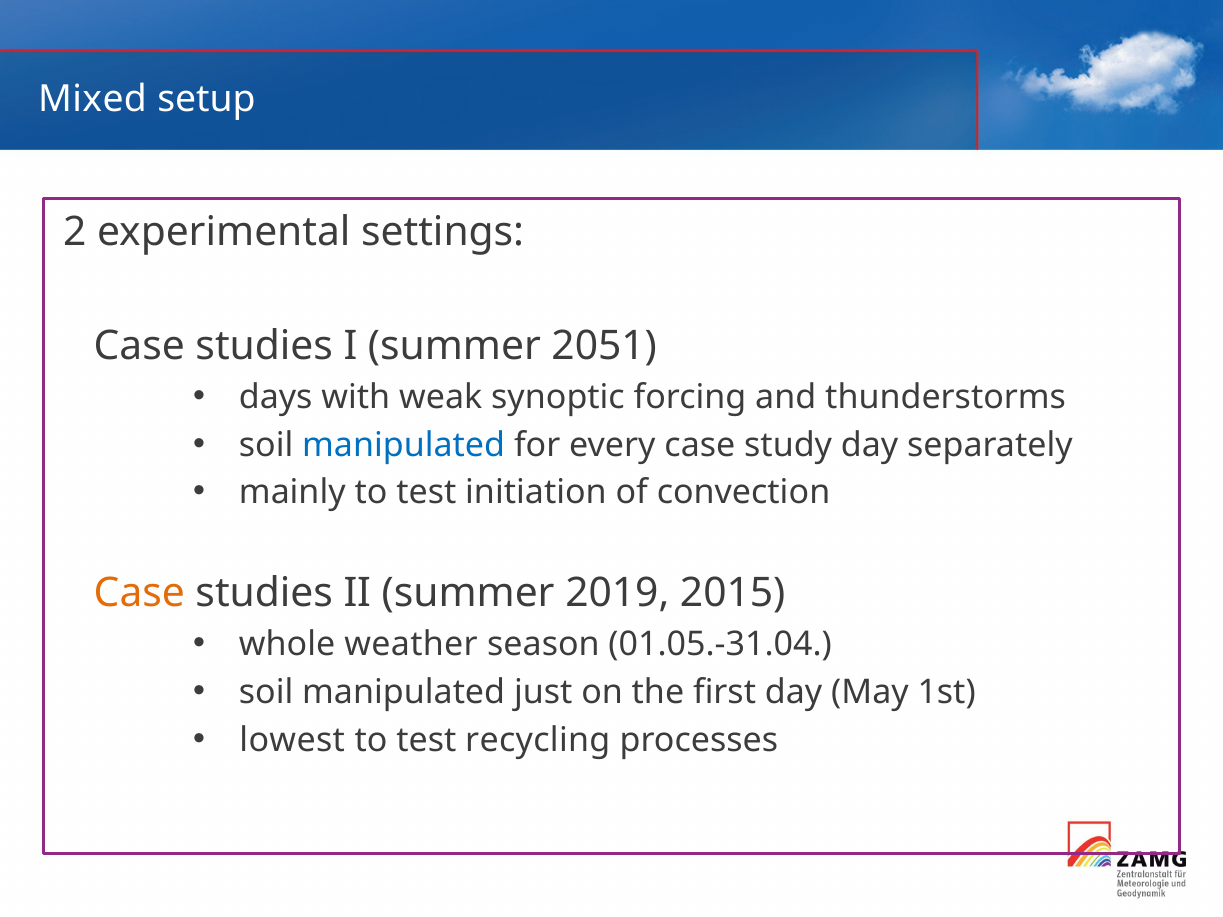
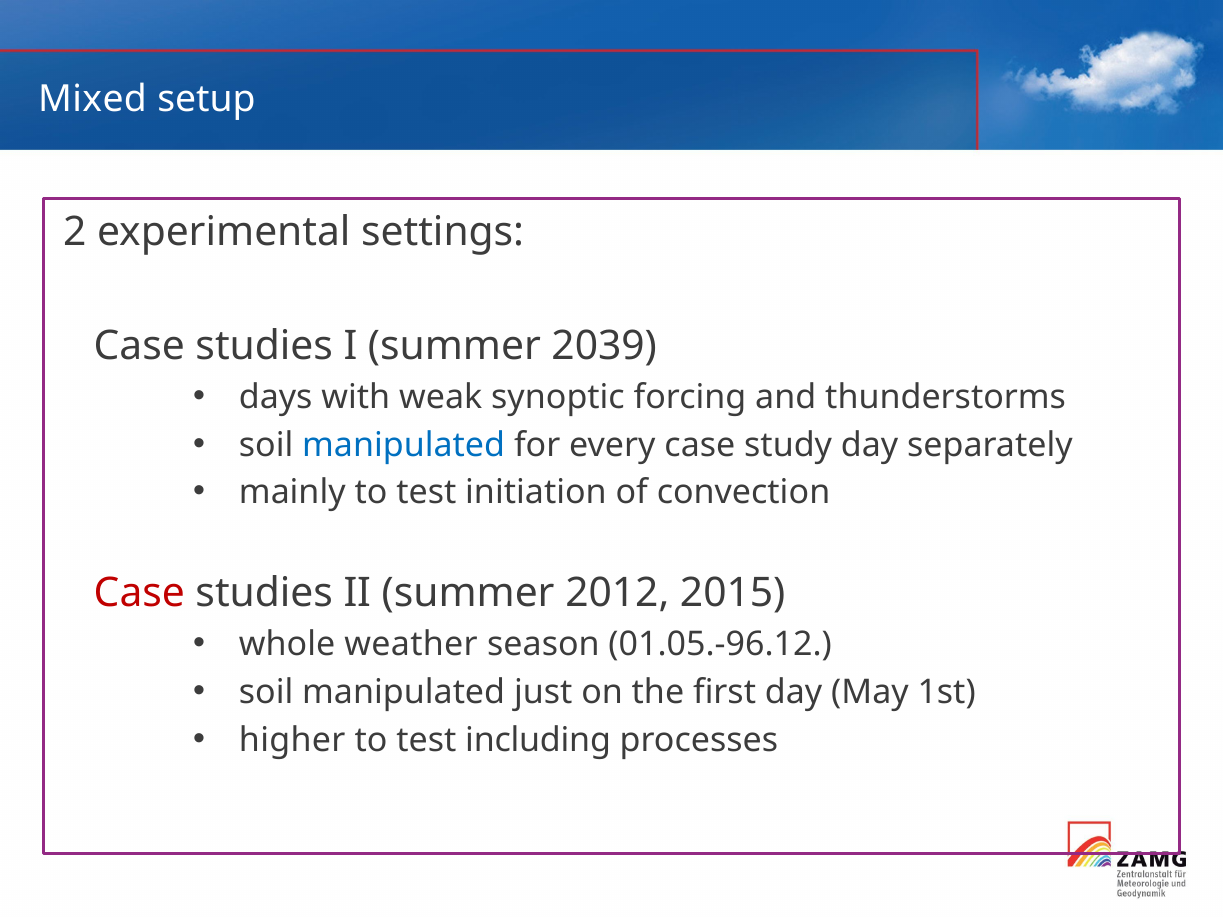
2051: 2051 -> 2039
Case at (139, 594) colour: orange -> red
2019: 2019 -> 2012
01.05.-31.04: 01.05.-31.04 -> 01.05.-96.12
lowest: lowest -> higher
recycling: recycling -> including
